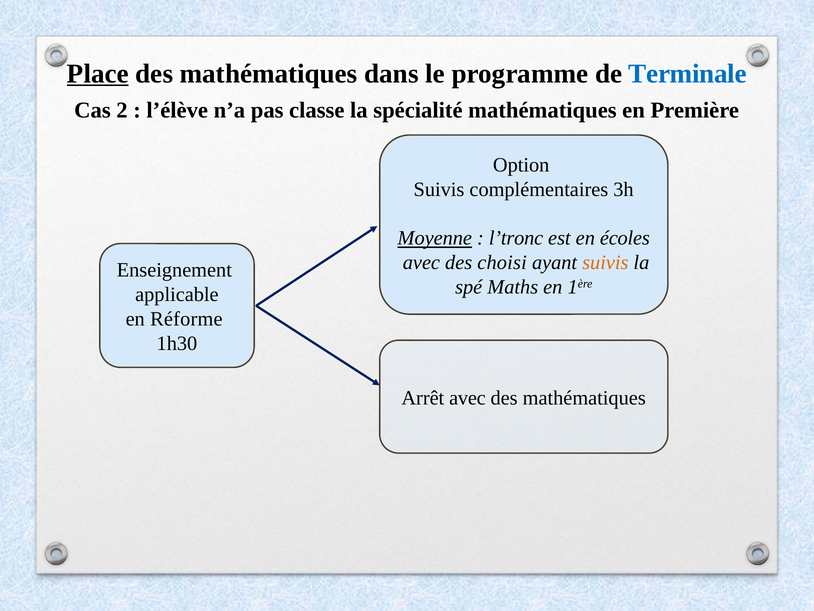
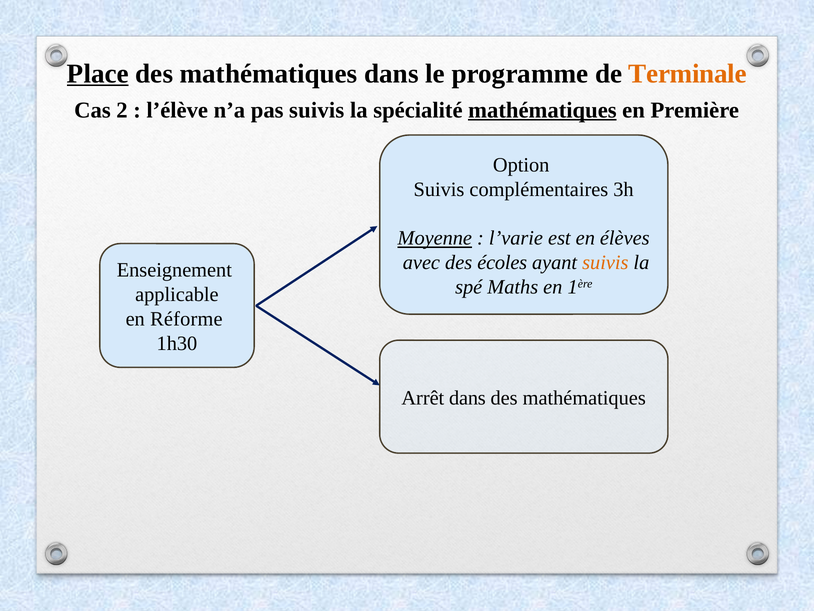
Terminale colour: blue -> orange
pas classe: classe -> suivis
mathématiques at (542, 110) underline: none -> present
l’tronc: l’tronc -> l’varie
écoles: écoles -> élèves
choisi: choisi -> écoles
Arrêt avec: avec -> dans
